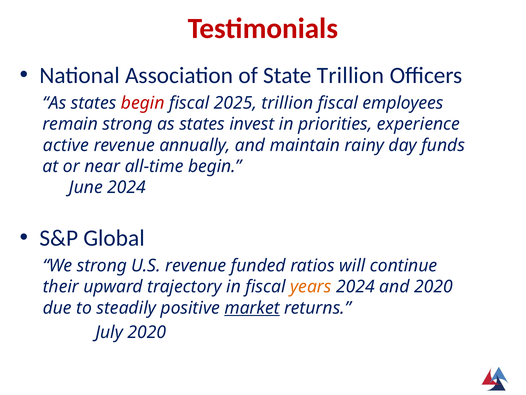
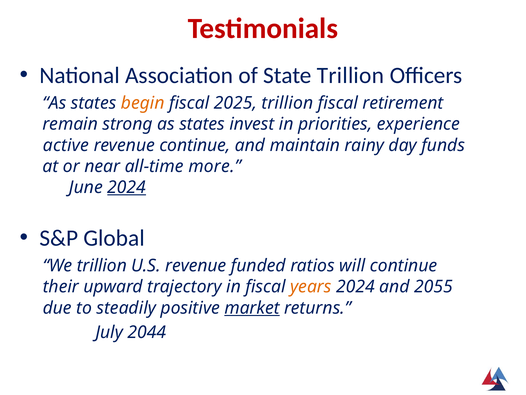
begin at (143, 103) colour: red -> orange
employees: employees -> retirement
revenue annually: annually -> continue
all-time begin: begin -> more
2024 at (127, 187) underline: none -> present
We strong: strong -> trillion
and 2020: 2020 -> 2055
July 2020: 2020 -> 2044
